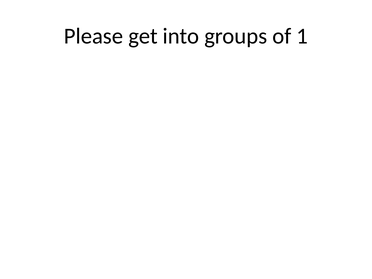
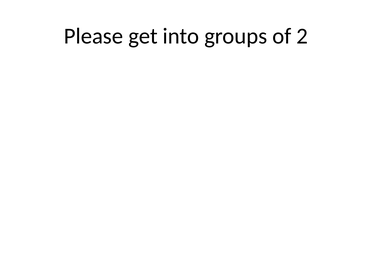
1: 1 -> 2
